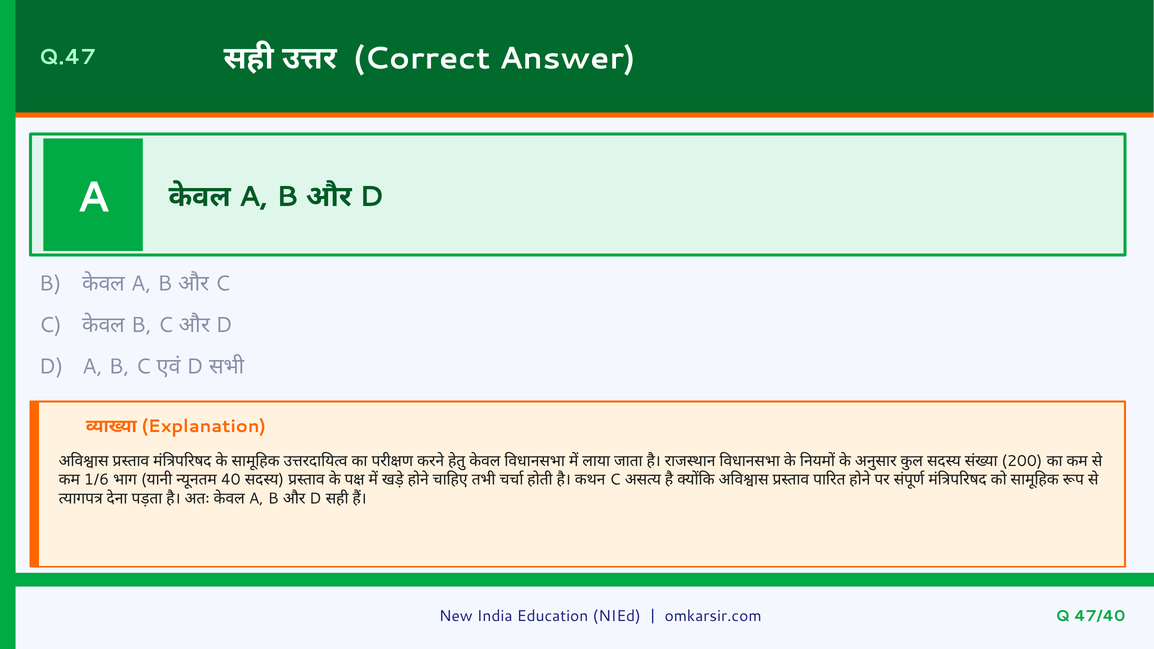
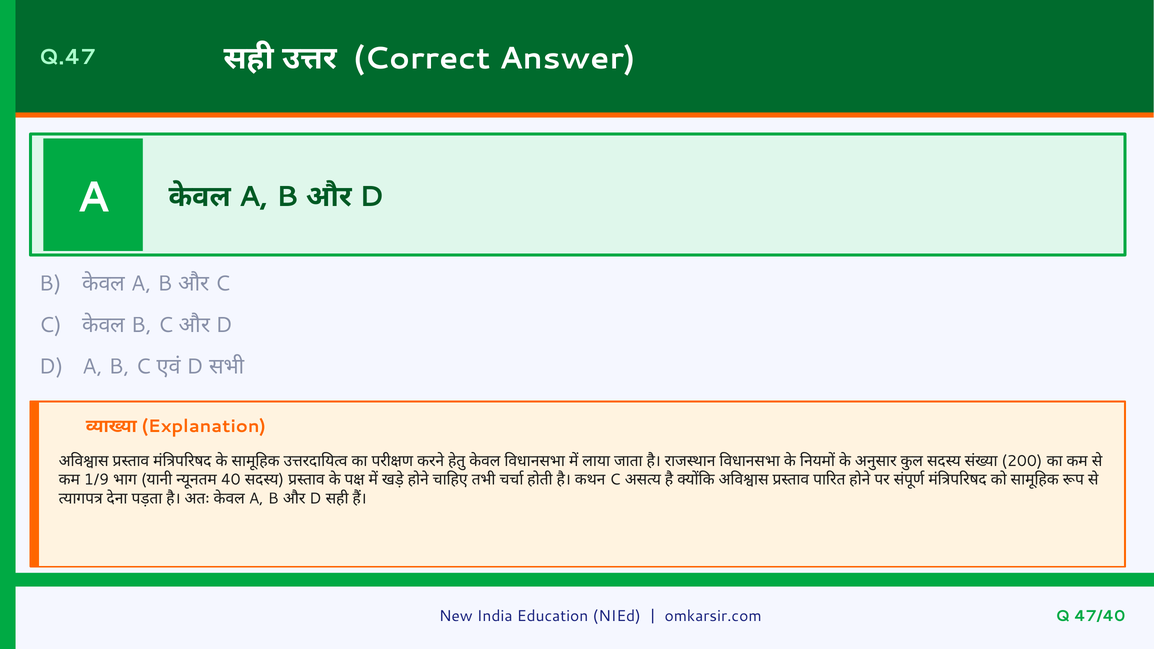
1/6: 1/6 -> 1/9
